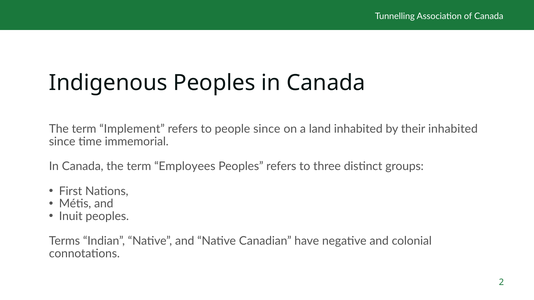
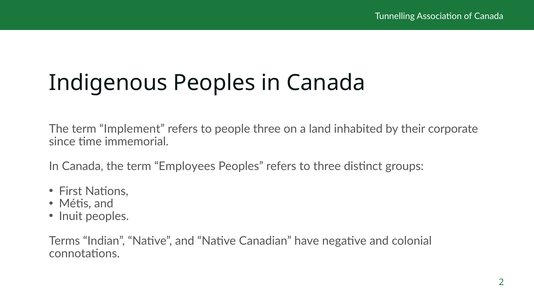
people since: since -> three
their inhabited: inhabited -> corporate
